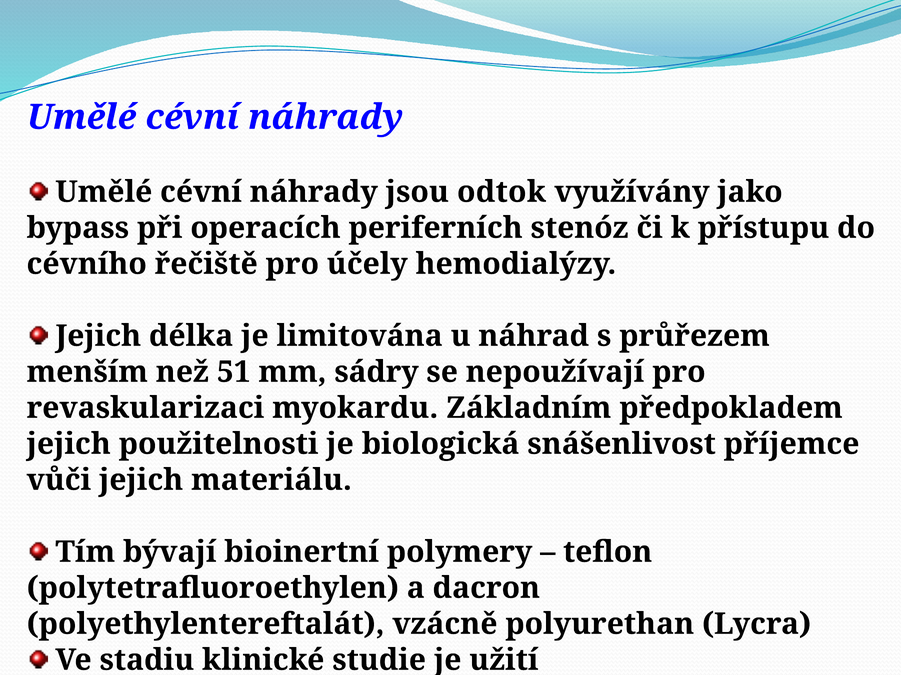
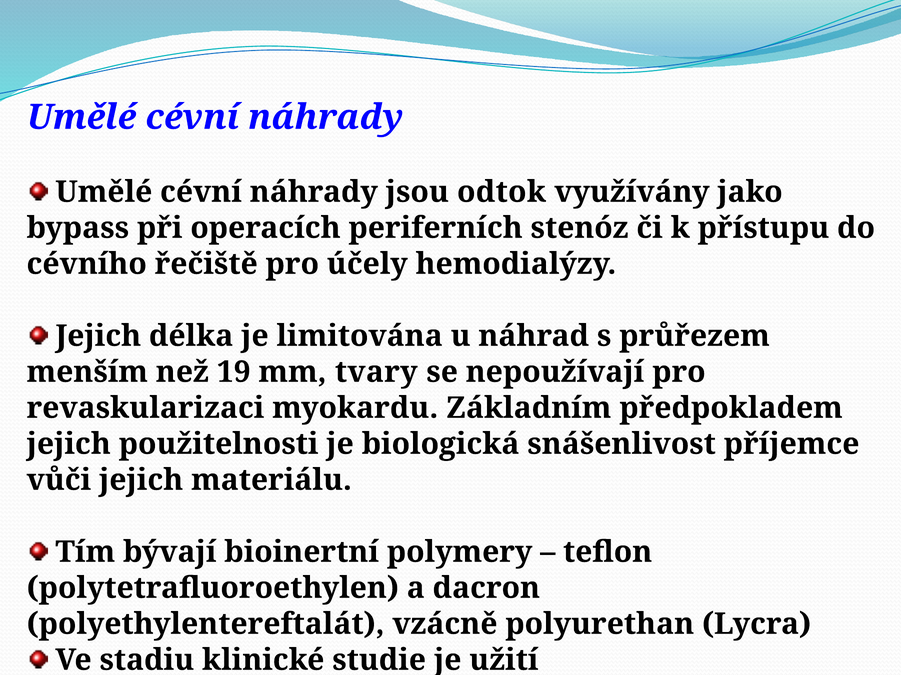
51: 51 -> 19
sádry: sádry -> tvary
